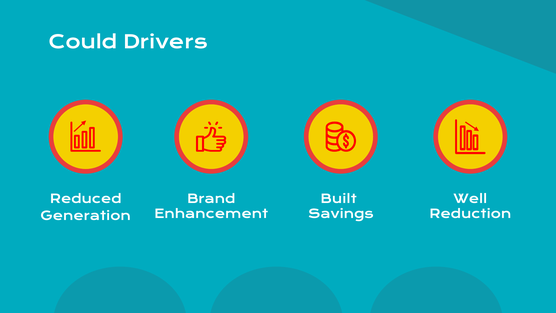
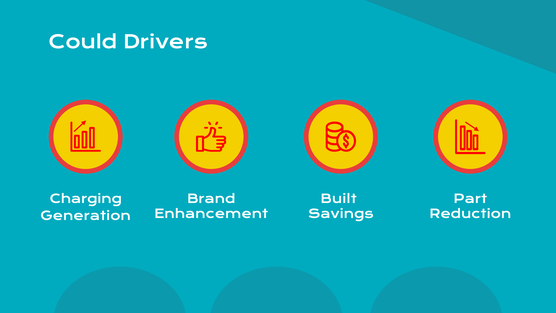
Reduced: Reduced -> Charging
Well: Well -> Part
